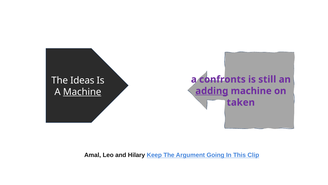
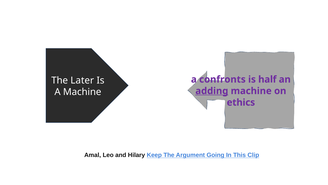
Ideas: Ideas -> Later
still: still -> half
Machine at (82, 92) underline: present -> none
taken: taken -> ethics
